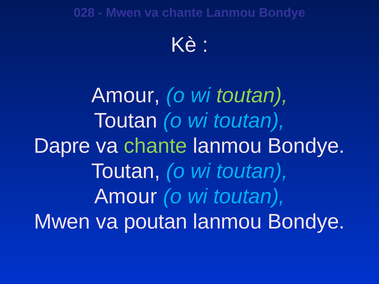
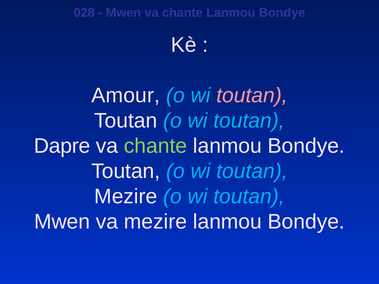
toutan at (252, 96) colour: light green -> pink
Amour at (126, 197): Amour -> Mezire
va poutan: poutan -> mezire
